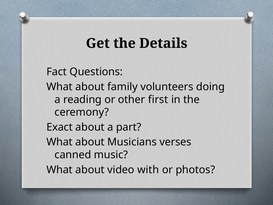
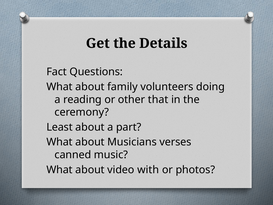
first: first -> that
Exact: Exact -> Least
